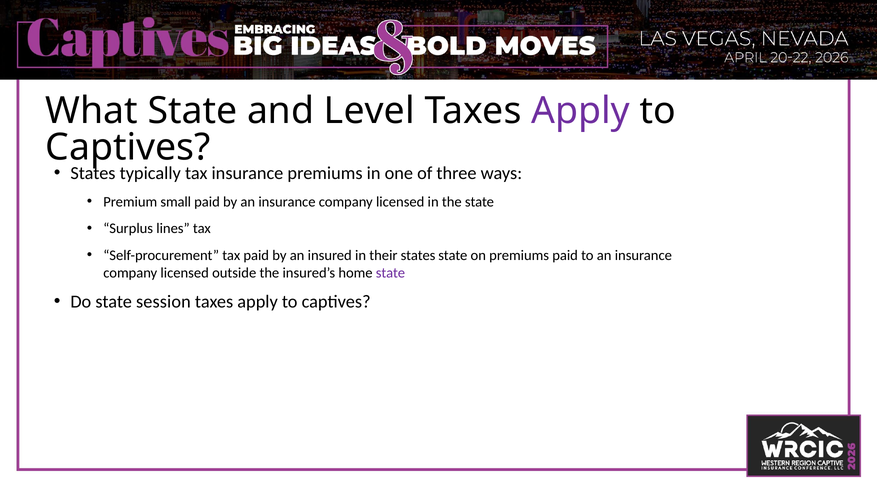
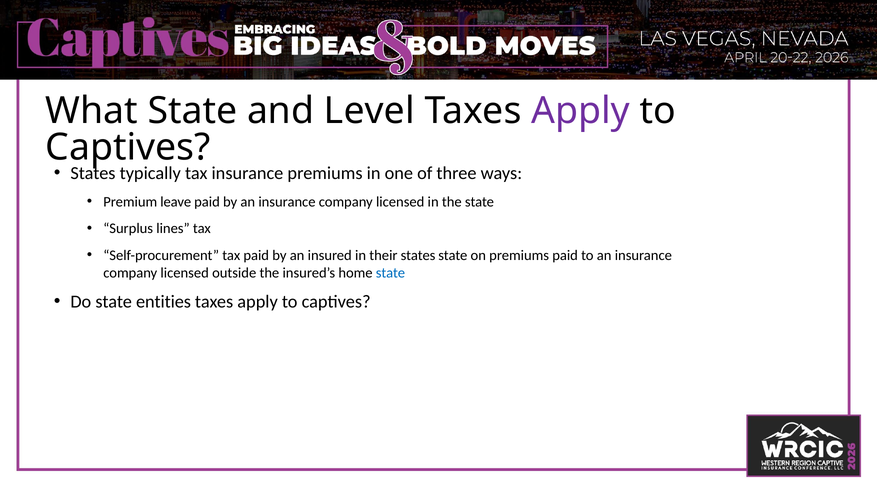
small: small -> leave
state at (390, 273) colour: purple -> blue
session: session -> entities
